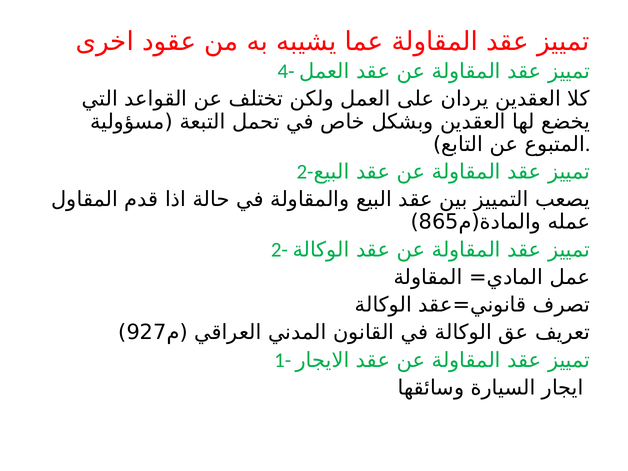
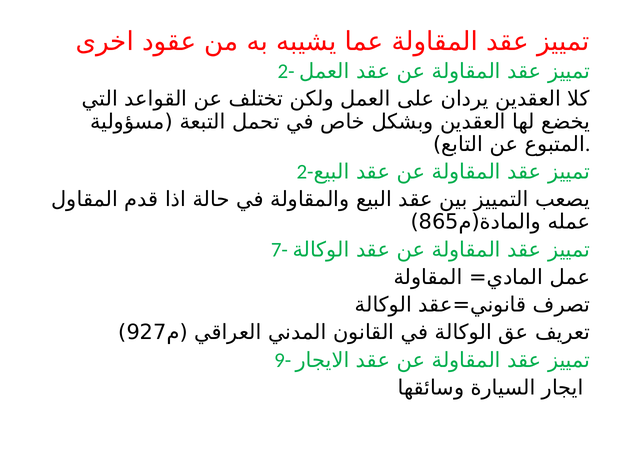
4-: 4- -> 2-
2-: 2- -> 7-
1-: 1- -> 9-
